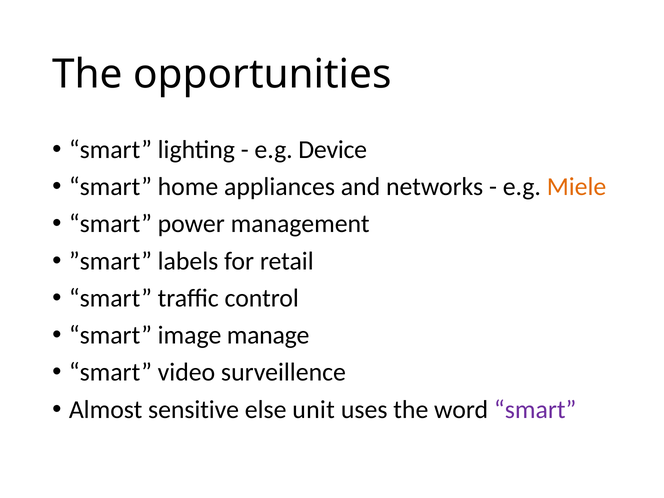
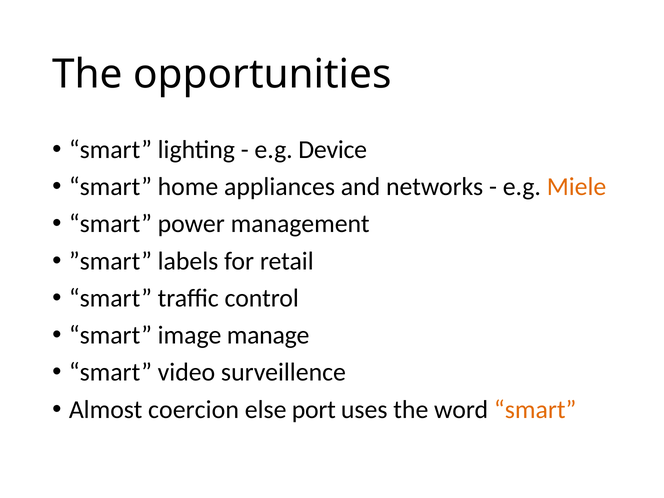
sensitive: sensitive -> coercion
unit: unit -> port
smart at (535, 410) colour: purple -> orange
